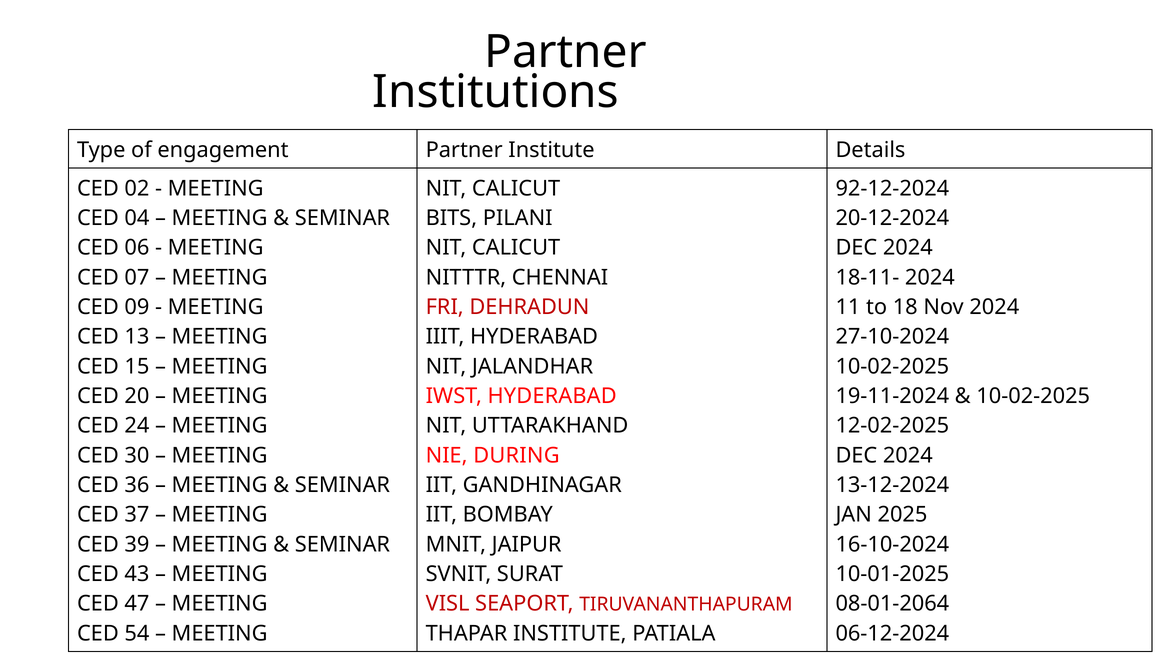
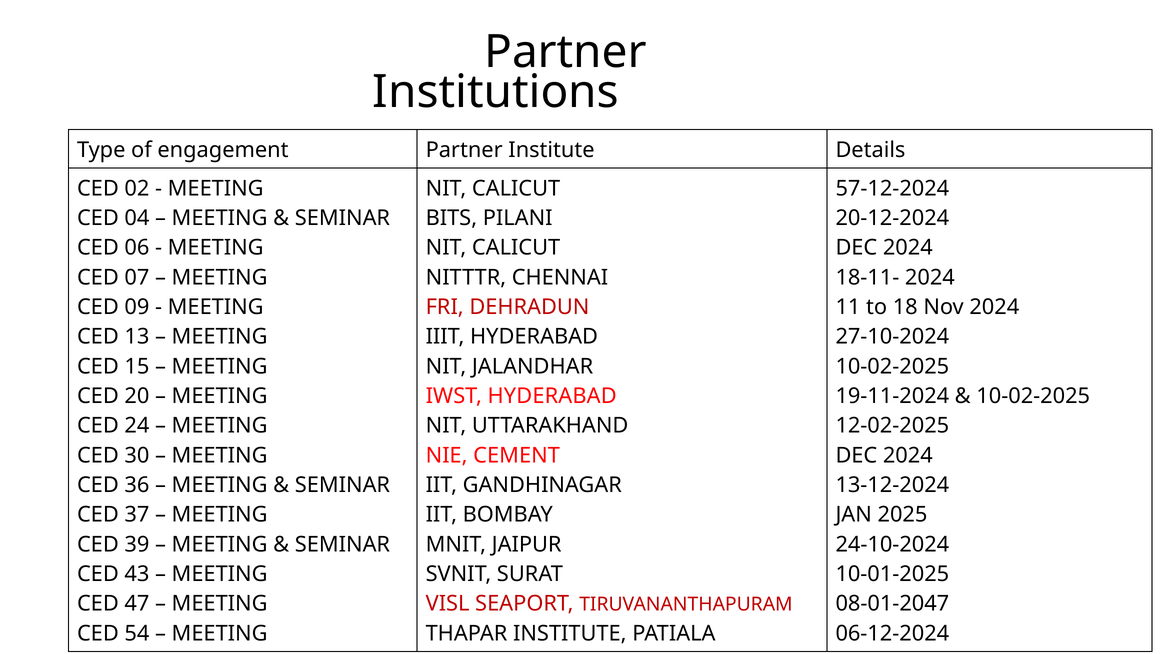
92-12-2024: 92-12-2024 -> 57-12-2024
DURING: DURING -> CEMENT
16-10-2024: 16-10-2024 -> 24-10-2024
08-01-2064: 08-01-2064 -> 08-01-2047
